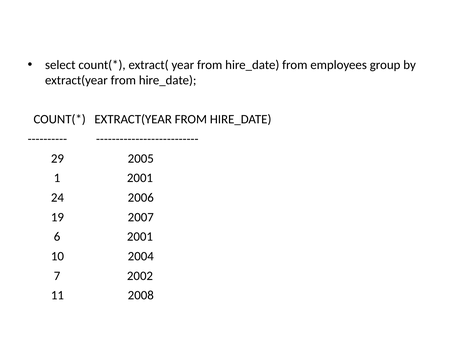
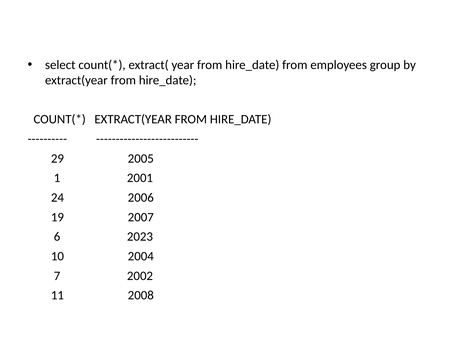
6 2001: 2001 -> 2023
